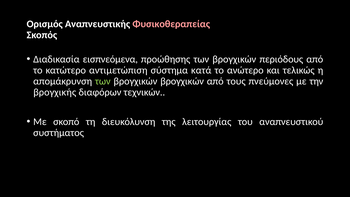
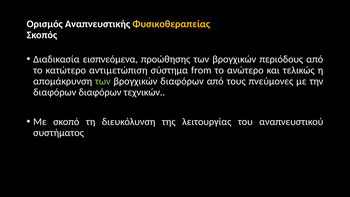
Φυσικοθεραπείας colour: pink -> yellow
κατά: κατά -> from
βρογχικών βρογχικών: βρογχικών -> διαφόρων
βρογχικής at (55, 92): βρογχικής -> διαφόρων
